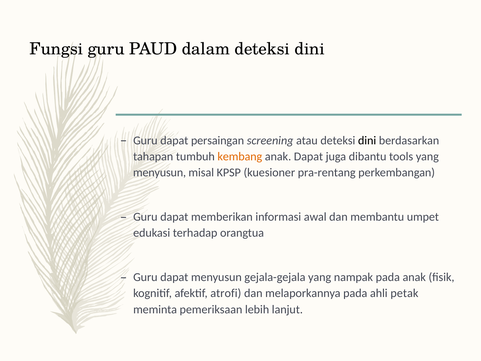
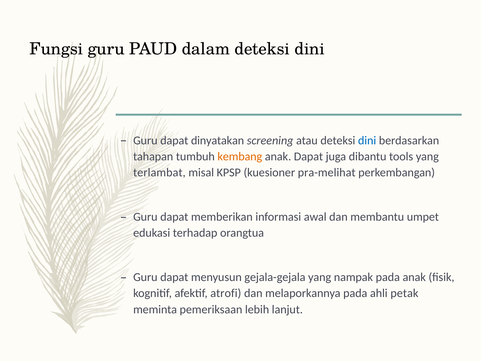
persaingan: persaingan -> dinyatakan
dini at (367, 140) colour: black -> blue
menyusun at (160, 172): menyusun -> terlambat
pra-rentang: pra-rentang -> pra-melihat
